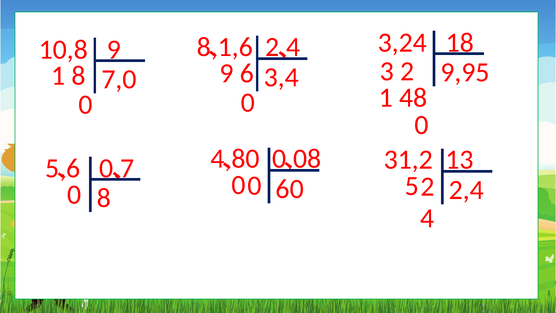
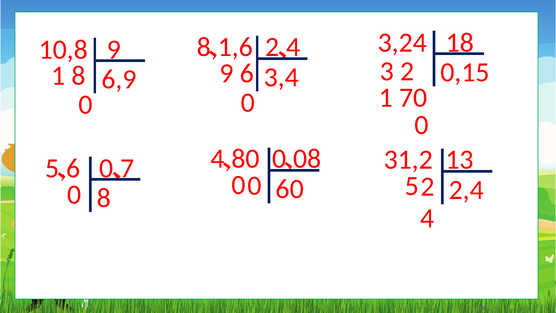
9,95: 9,95 -> 0,15
7,0: 7,0 -> 6,9
48: 48 -> 70
